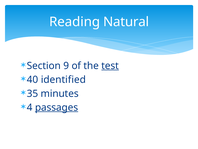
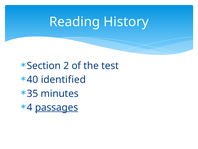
Natural: Natural -> History
9: 9 -> 2
test underline: present -> none
